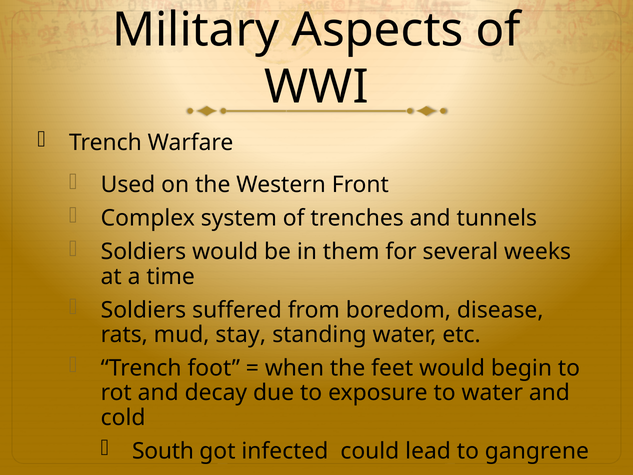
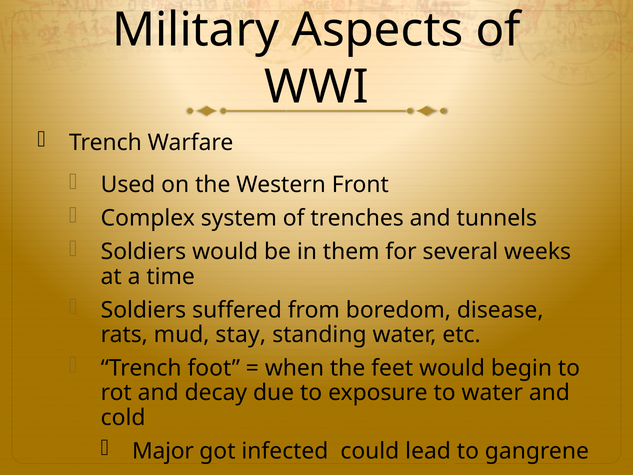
South: South -> Major
